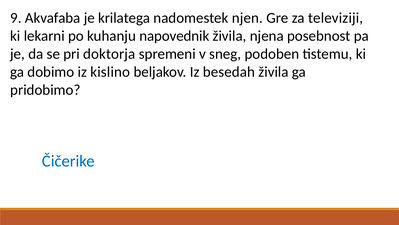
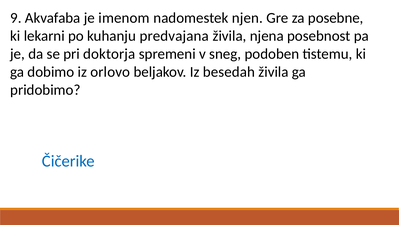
krilatega: krilatega -> imenom
televiziji: televiziji -> posebne
napovednik: napovednik -> predvajana
kislino: kislino -> orlovo
